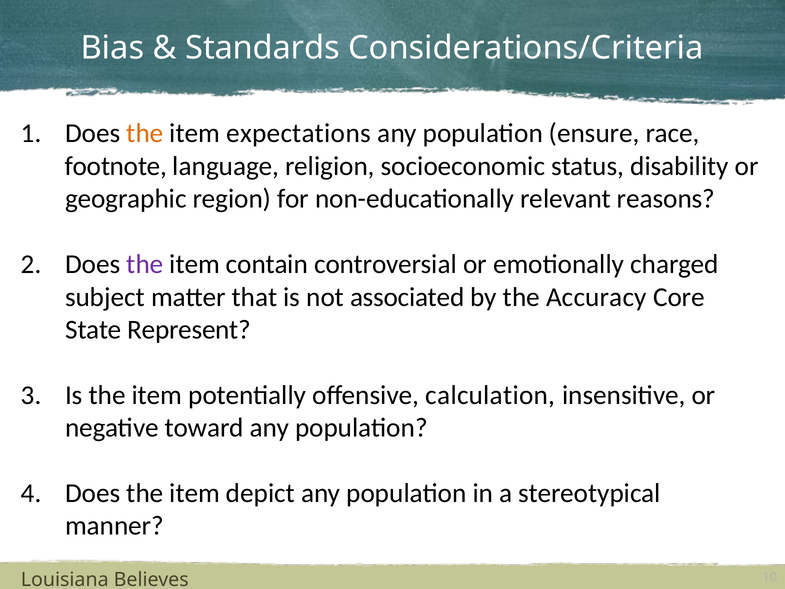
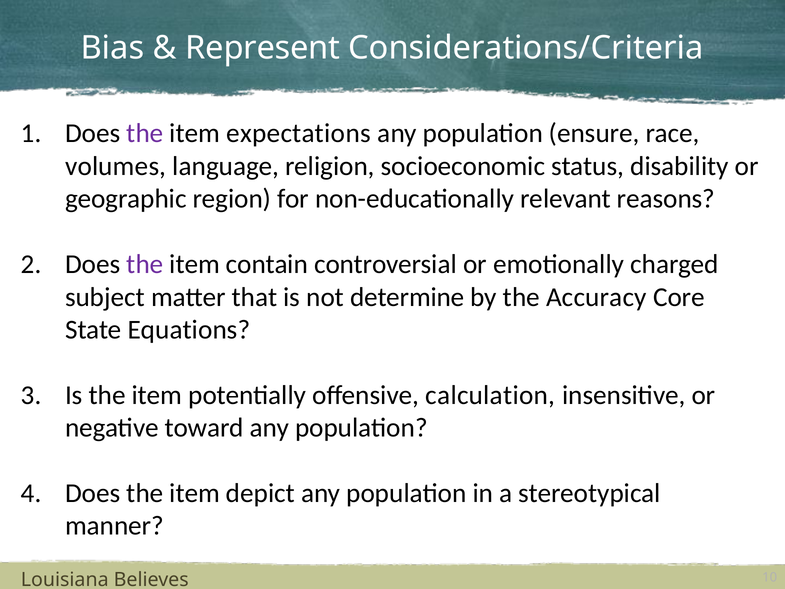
Standards: Standards -> Represent
the at (145, 133) colour: orange -> purple
footnote: footnote -> volumes
associated: associated -> determine
Represent: Represent -> Equations
